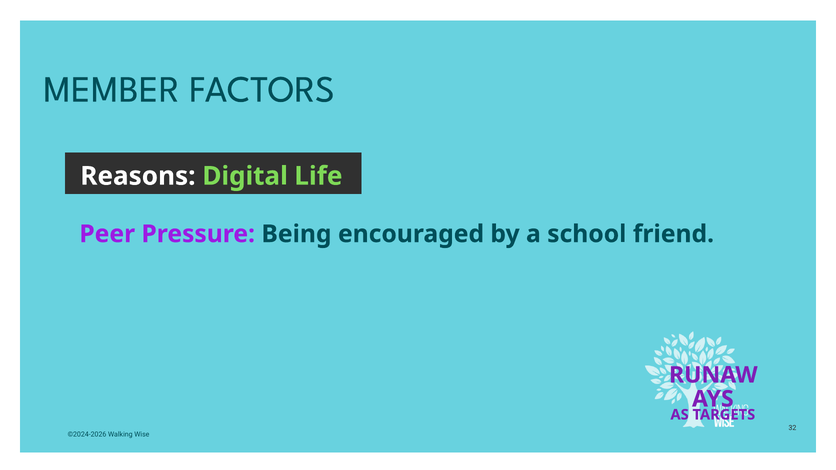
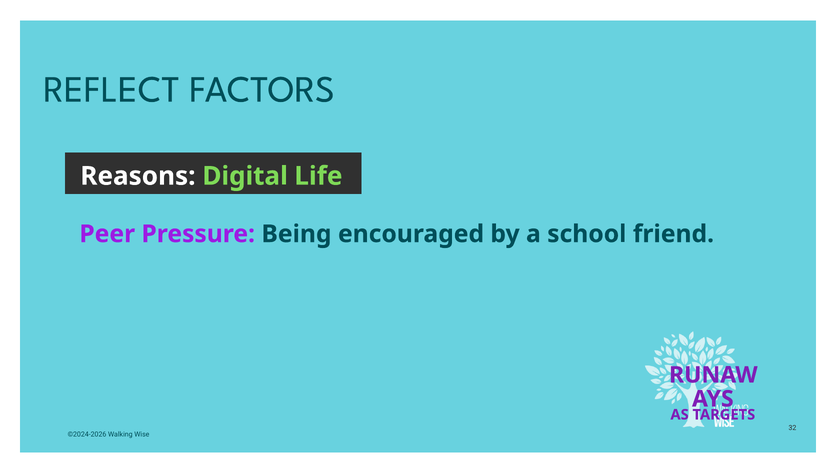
MEMBER: MEMBER -> REFLECT
